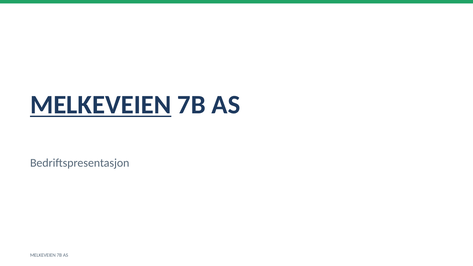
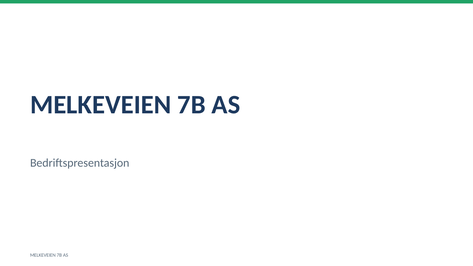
MELKEVEIEN at (101, 105) underline: present -> none
